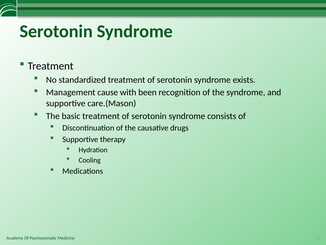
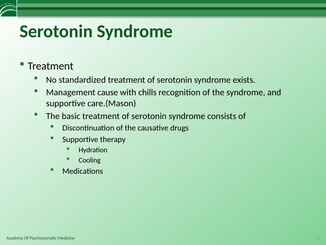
been: been -> chills
